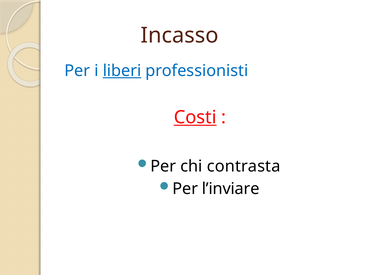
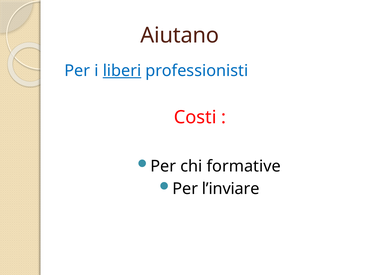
Incasso: Incasso -> Aiutano
Costi underline: present -> none
contrasta: contrasta -> formative
